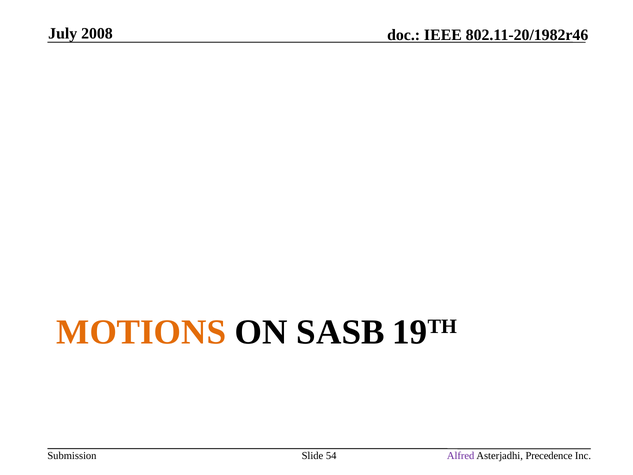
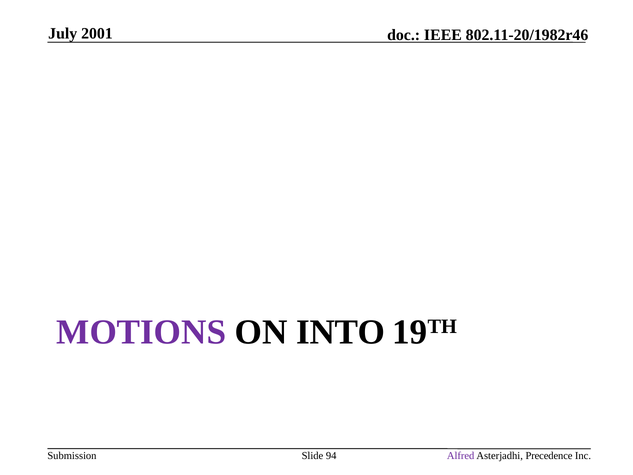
2008: 2008 -> 2001
MOTIONS colour: orange -> purple
SASB: SASB -> INTO
54: 54 -> 94
